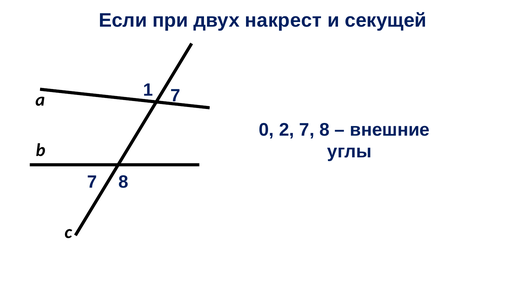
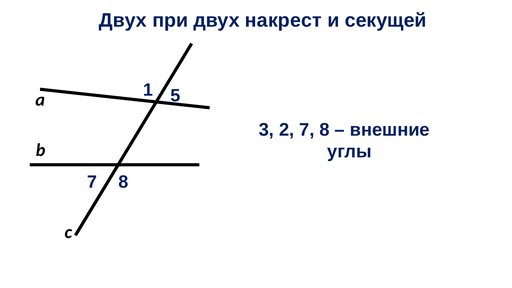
Если at (123, 20): Если -> Двух
1 7: 7 -> 5
0: 0 -> 3
